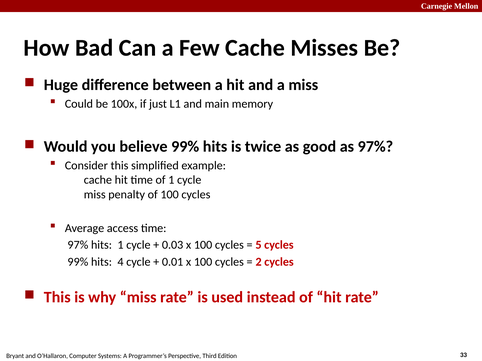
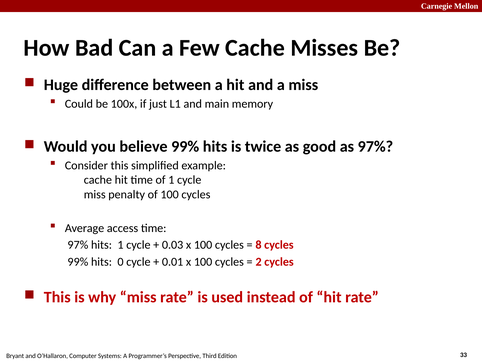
5: 5 -> 8
4: 4 -> 0
